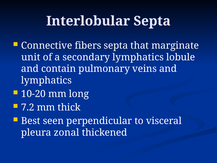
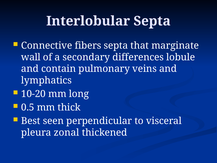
unit: unit -> wall
secondary lymphatics: lymphatics -> differences
7.2: 7.2 -> 0.5
